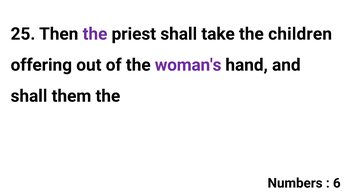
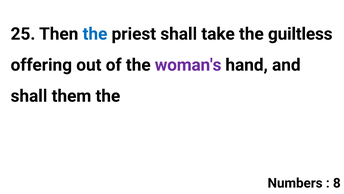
the at (95, 34) colour: purple -> blue
children: children -> guiltless
6: 6 -> 8
